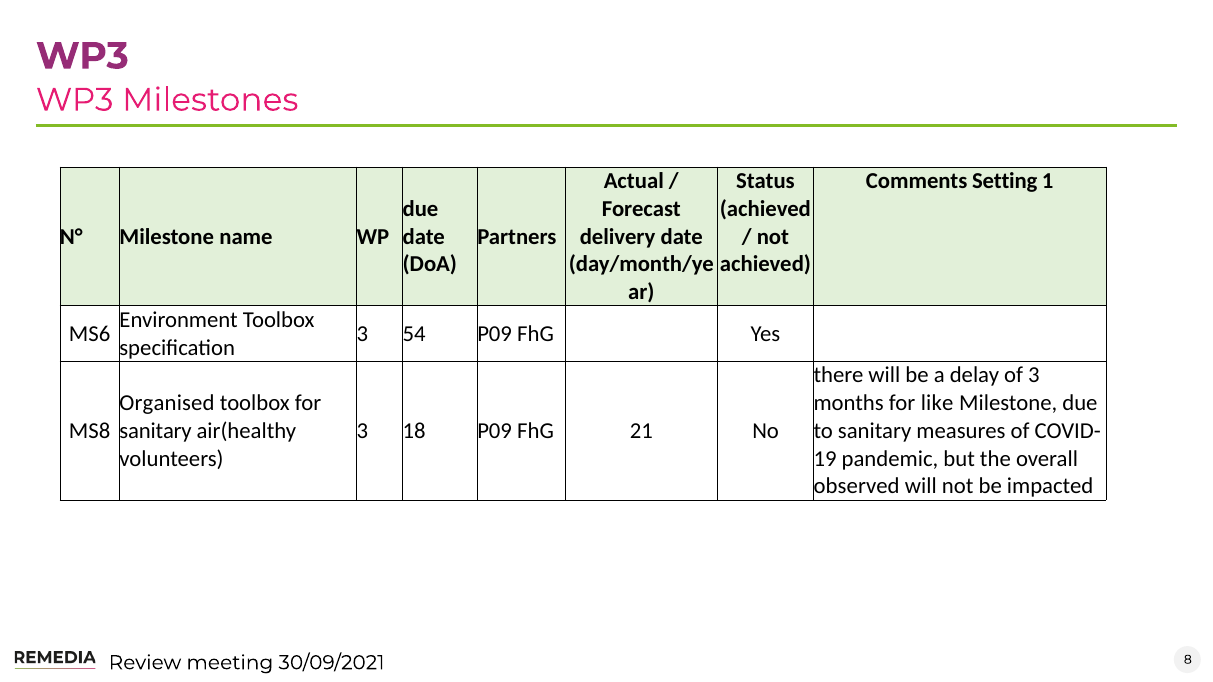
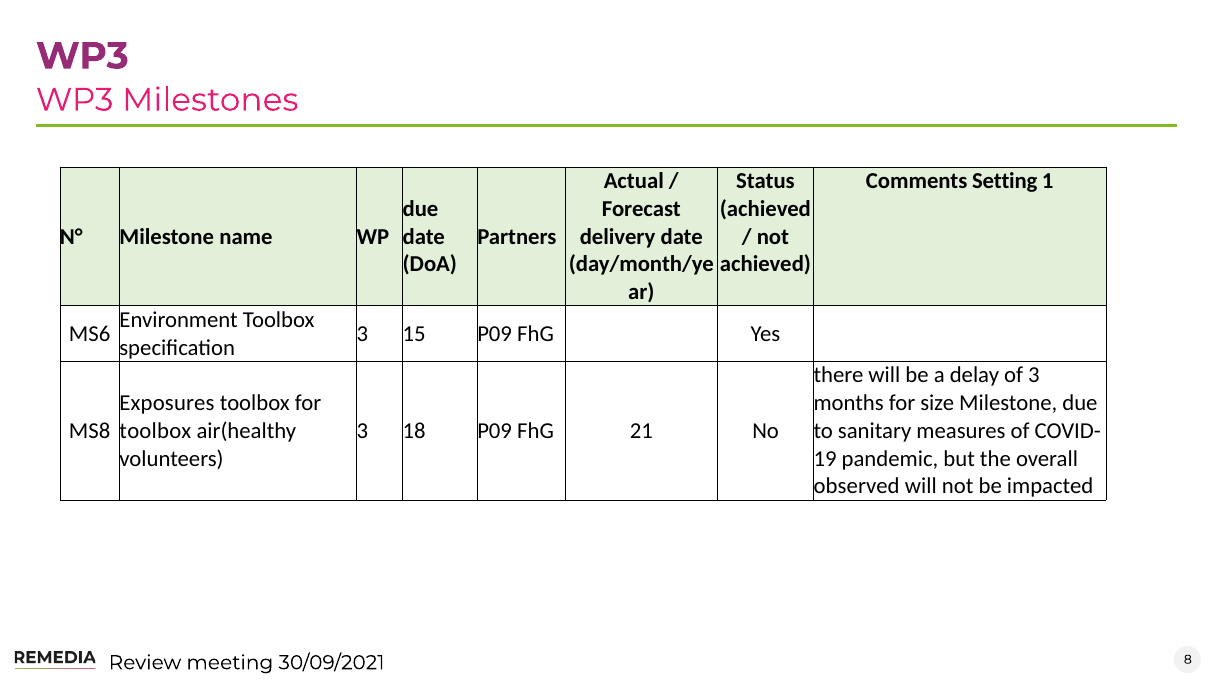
54: 54 -> 15
Organised: Organised -> Exposures
like: like -> size
sanitary at (156, 431): sanitary -> toolbox
